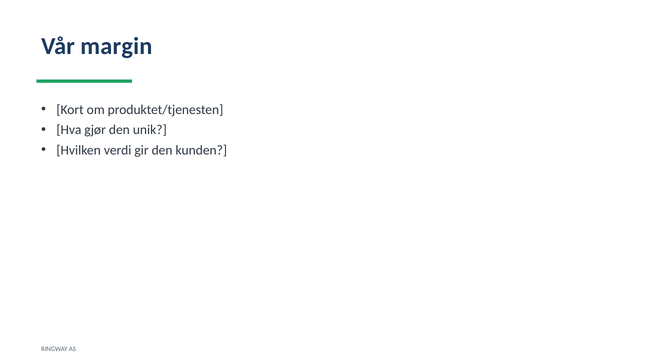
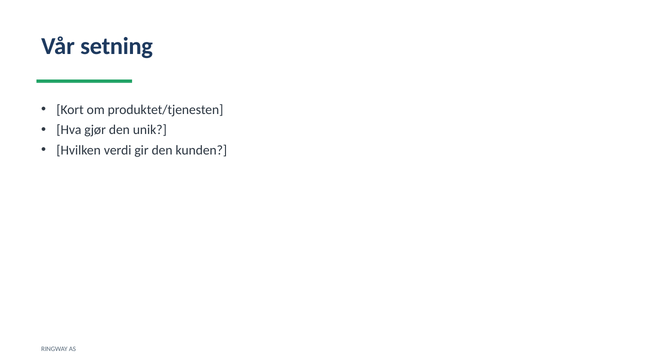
margin: margin -> setning
